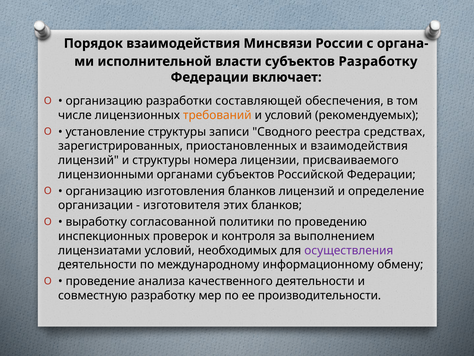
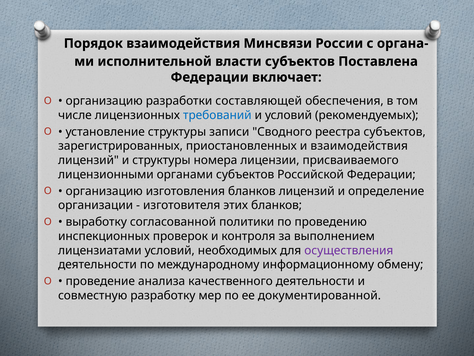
субъектов Разработку: Разработку -> Поставлена
требований colour: orange -> blue
реестра средствах: средствах -> субъектов
производительности: производительности -> документированной
